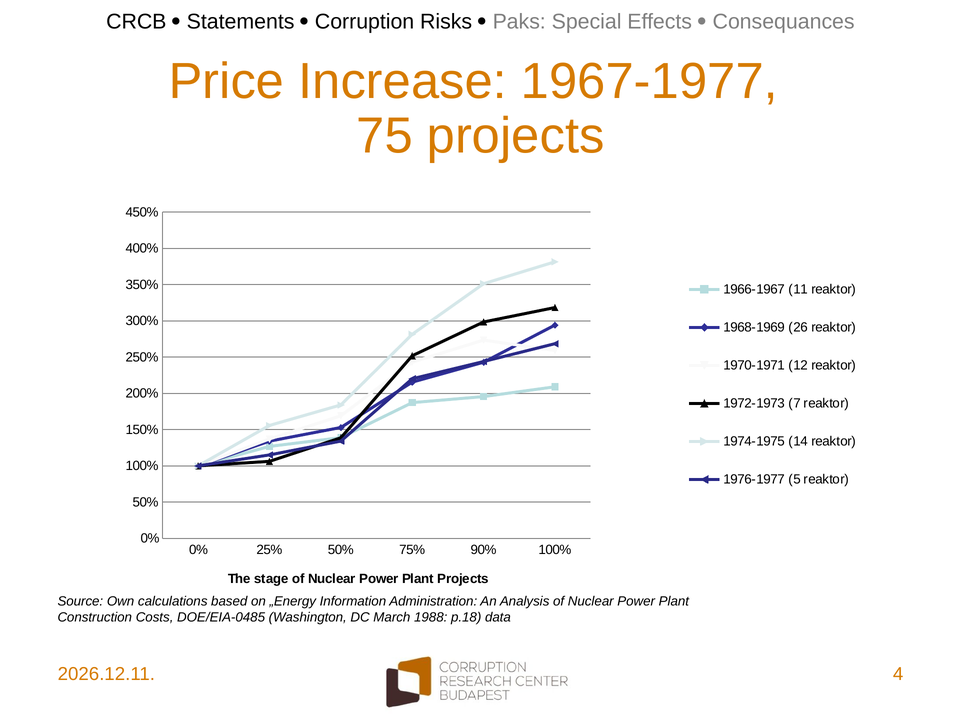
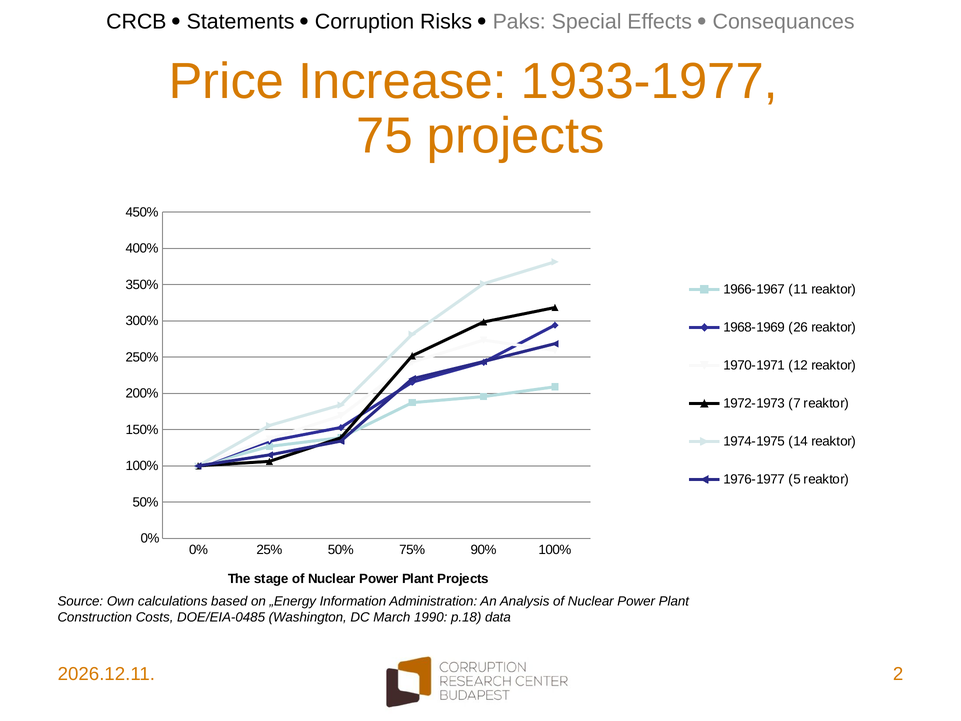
1967-1977: 1967-1977 -> 1933-1977
1988: 1988 -> 1990
4: 4 -> 2
